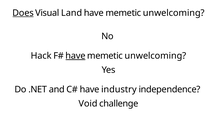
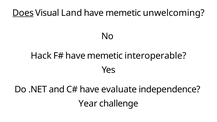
have at (75, 56) underline: present -> none
unwelcoming at (155, 56): unwelcoming -> interoperable
industry: industry -> evaluate
Void: Void -> Year
